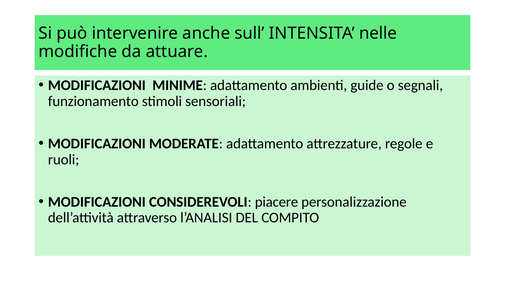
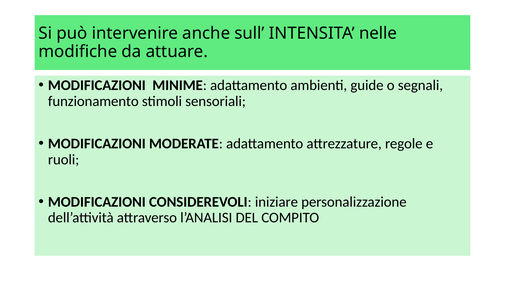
piacere: piacere -> iniziare
